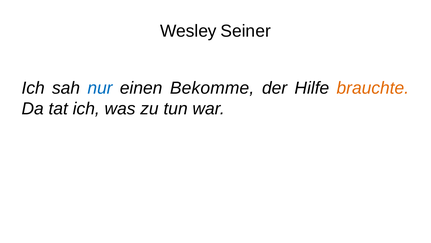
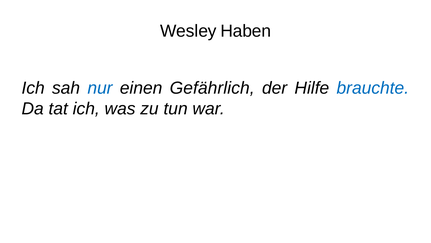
Seiner: Seiner -> Haben
Bekomme: Bekomme -> Gefährlich
brauchte colour: orange -> blue
